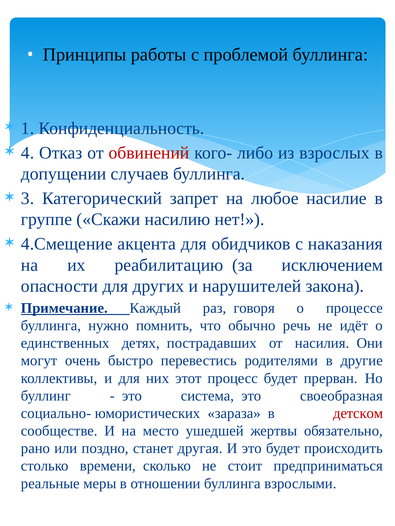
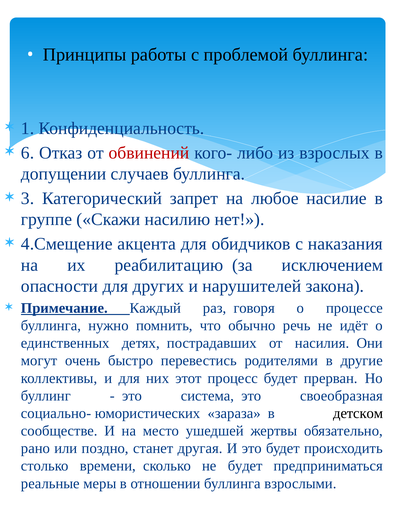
4: 4 -> 6
детском colour: red -> black
не стоит: стоит -> будет
